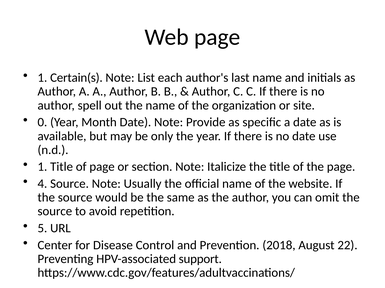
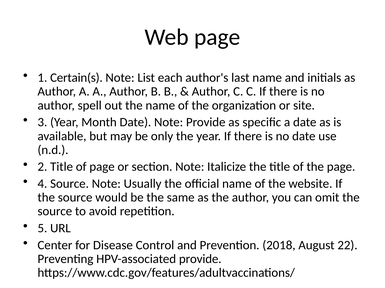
0: 0 -> 3
1 at (42, 167): 1 -> 2
HPV-associated support: support -> provide
